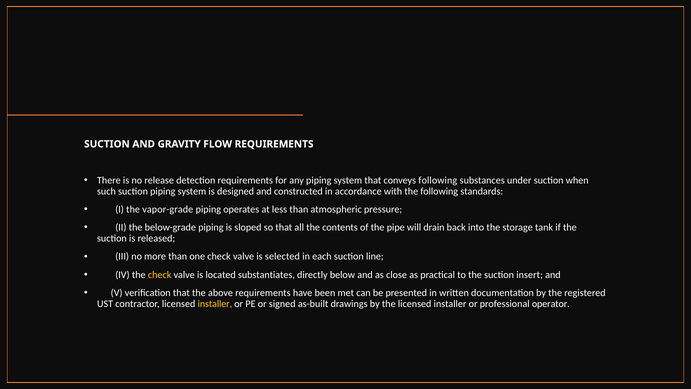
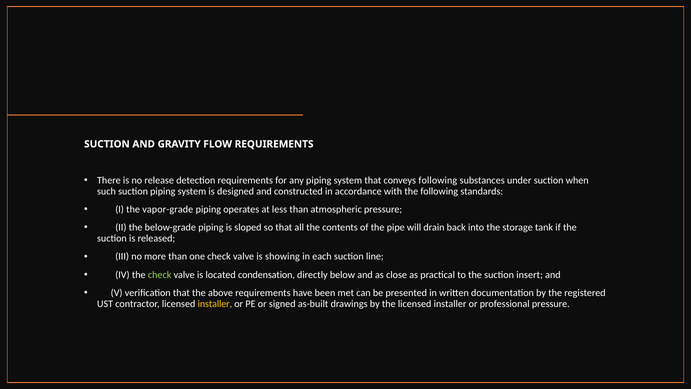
selected: selected -> showing
check at (160, 274) colour: yellow -> light green
substantiates: substantiates -> condensation
professional operator: operator -> pressure
